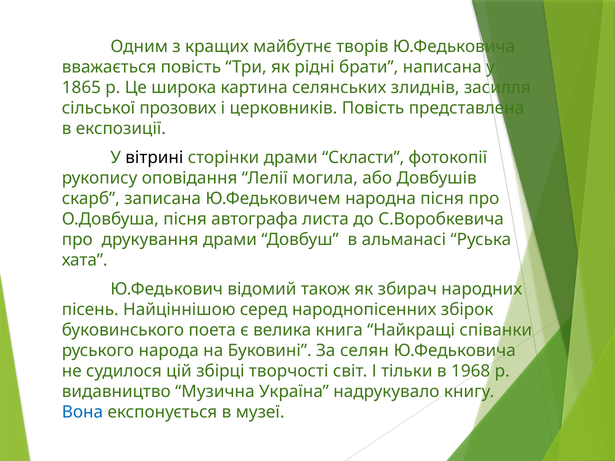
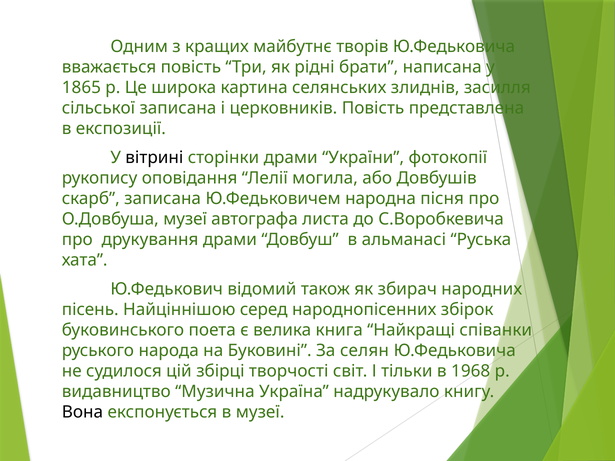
сільської прозових: прозових -> записана
Скласти: Скласти -> України
О.Довбуша пісня: пісня -> музеї
Вона colour: blue -> black
